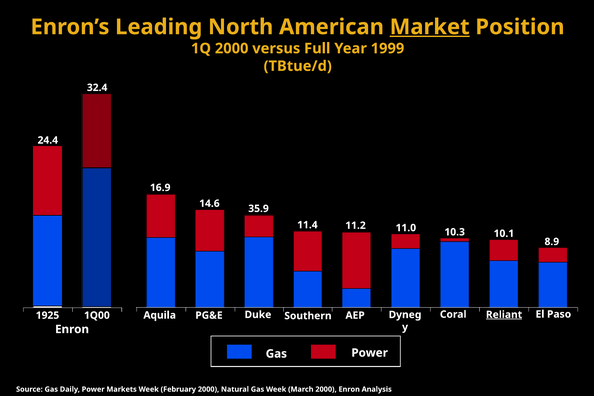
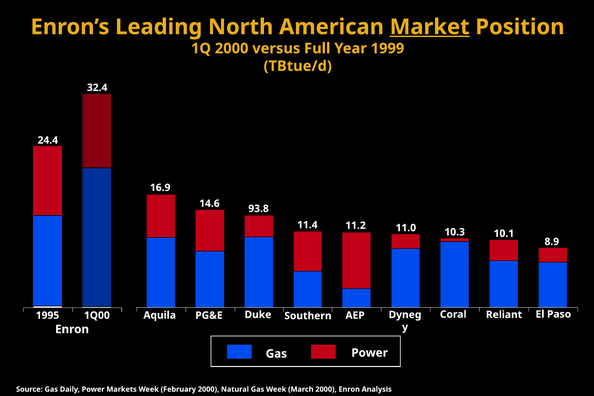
35.9: 35.9 -> 93.8
1925: 1925 -> 1995
Reliant underline: present -> none
